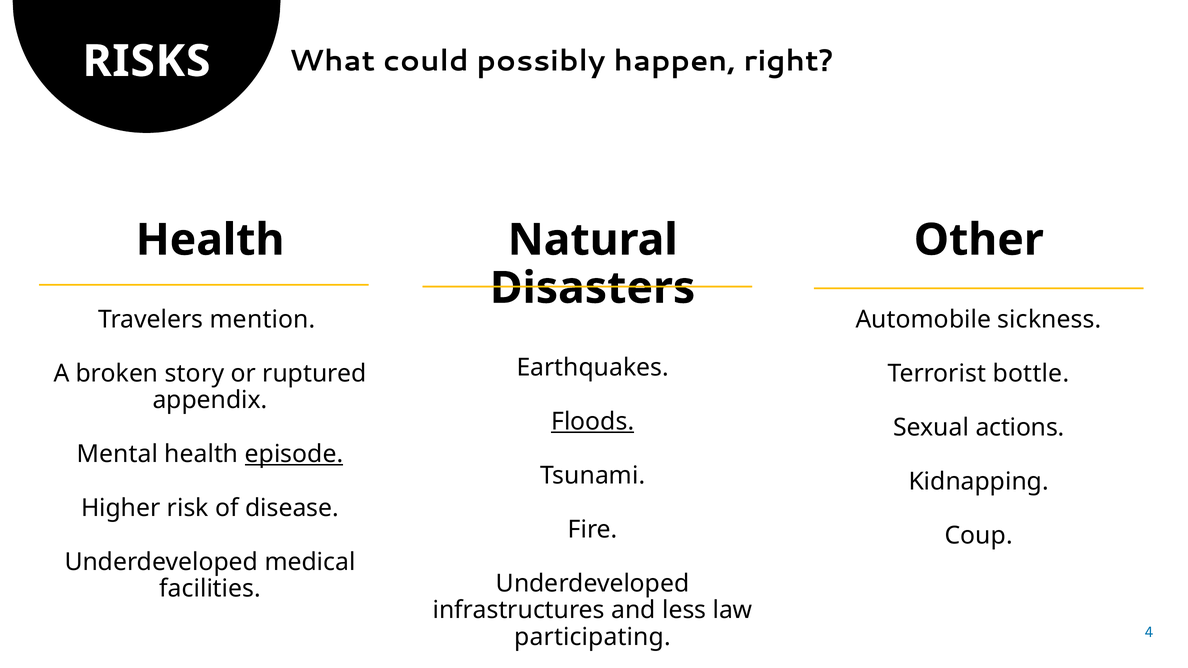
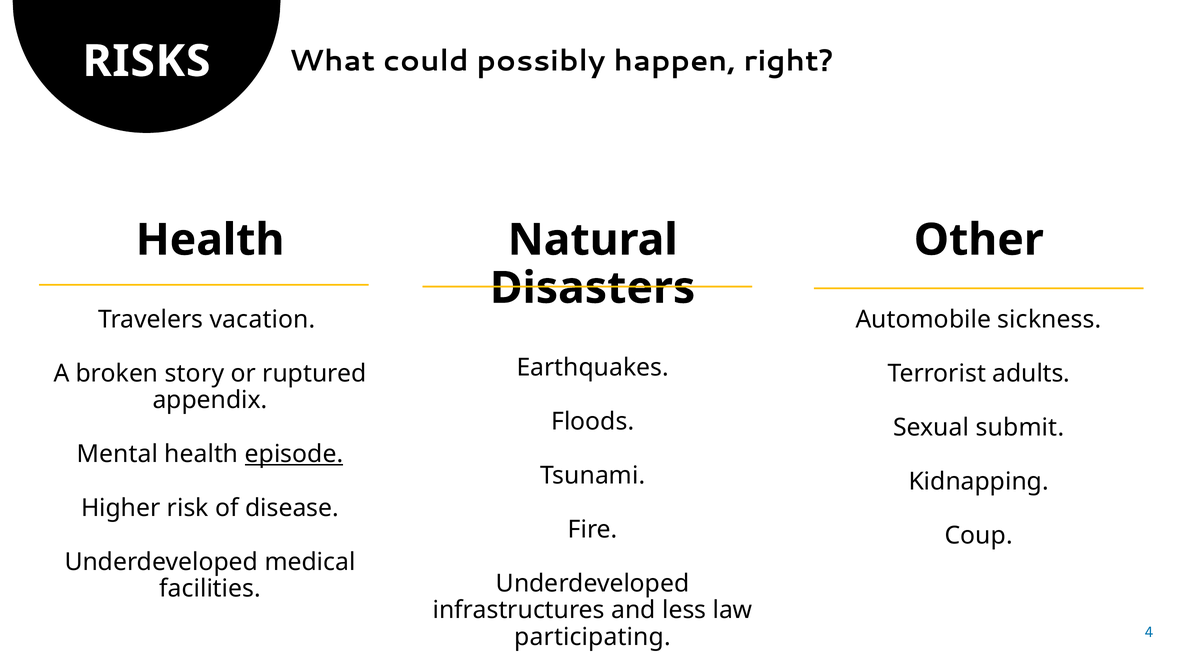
mention: mention -> vacation
bottle: bottle -> adults
Floods underline: present -> none
actions: actions -> submit
